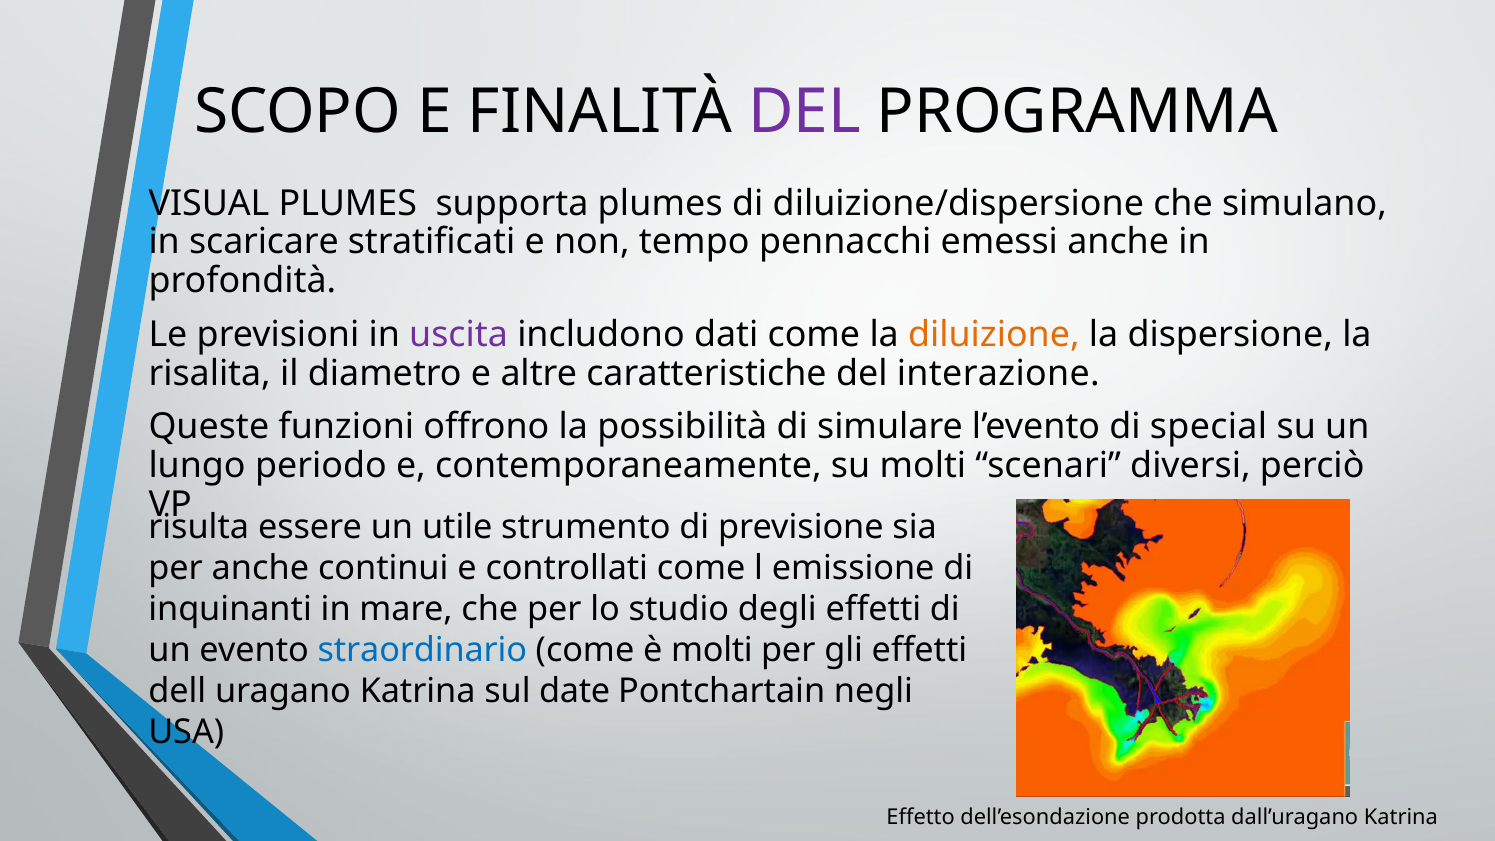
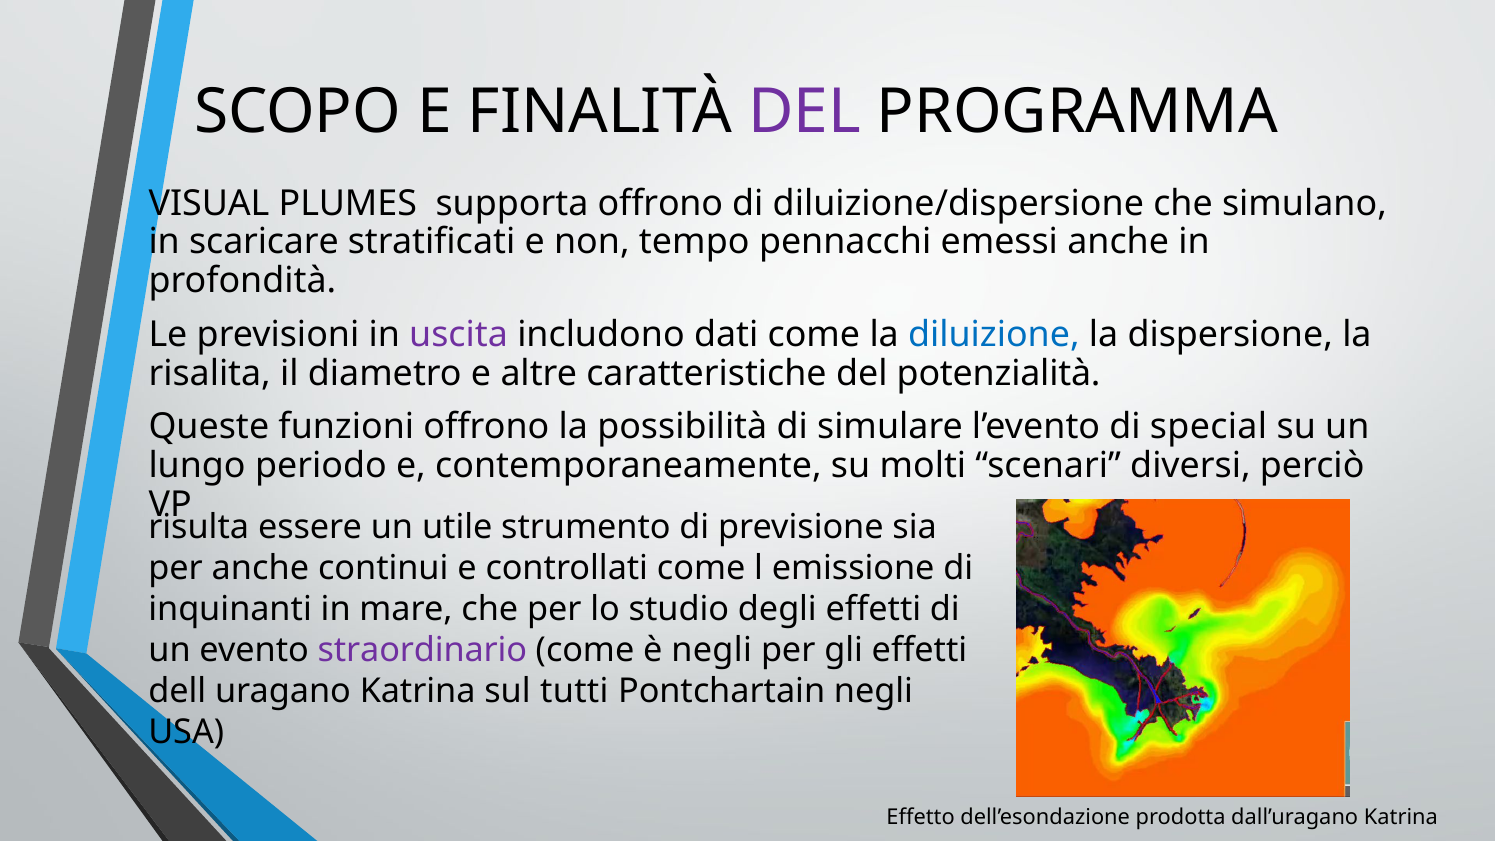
supporta plumes: plumes -> offrono
diluizione colour: orange -> blue
interazione: interazione -> potenzialità
straordinario colour: blue -> purple
è molti: molti -> negli
date: date -> tutti
